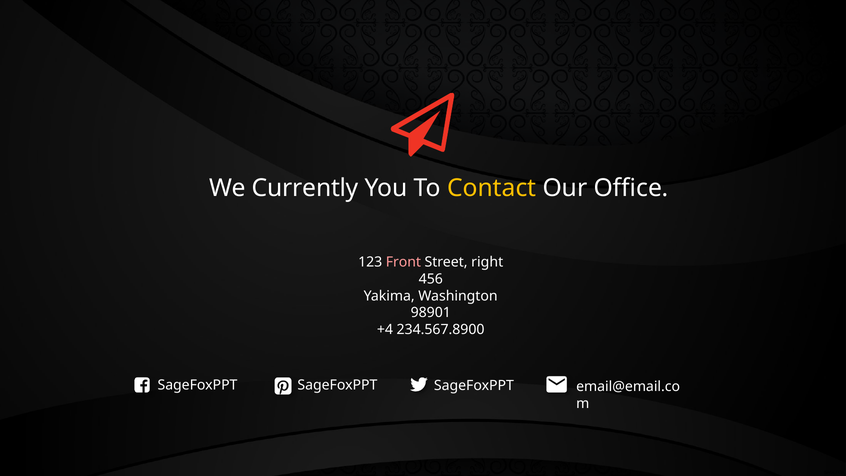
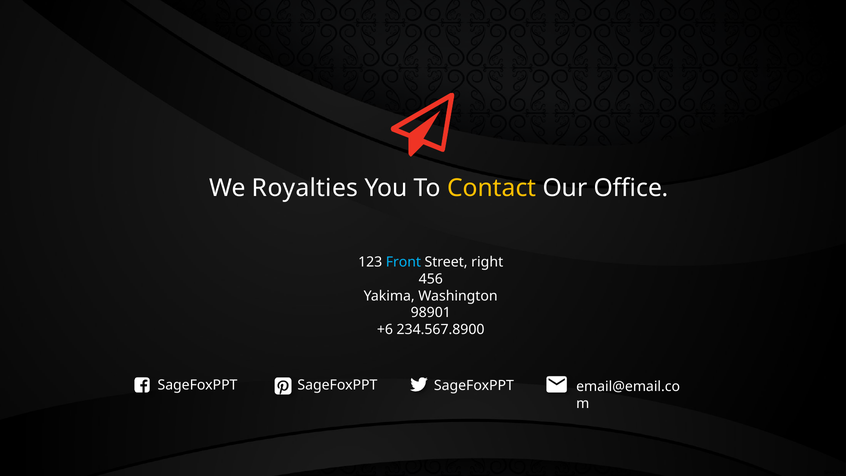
Currently: Currently -> Royalties
Front colour: pink -> light blue
+4: +4 -> +6
